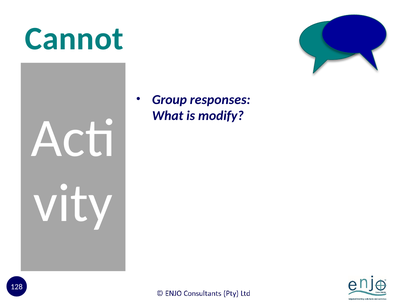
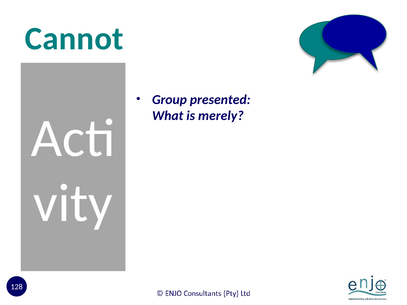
responses: responses -> presented
modify: modify -> merely
